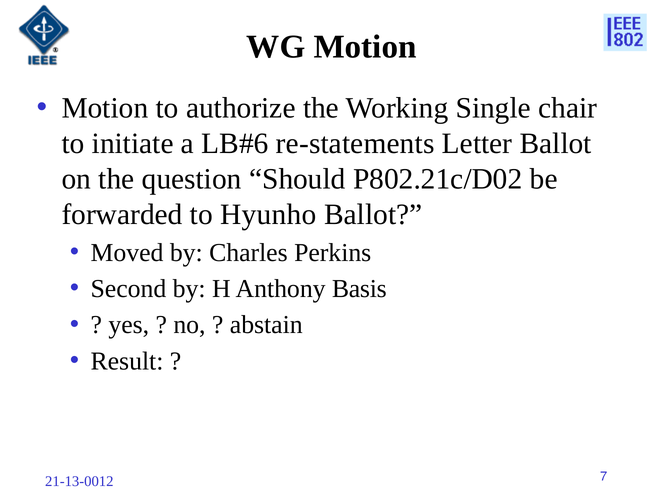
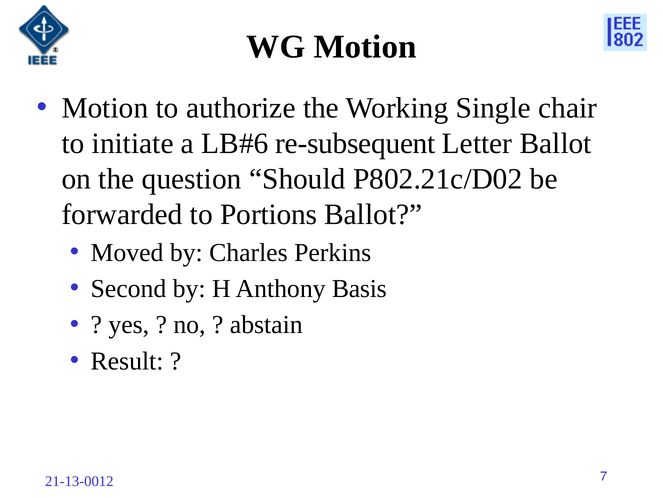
re-statements: re-statements -> re-subsequent
Hyunho: Hyunho -> Portions
